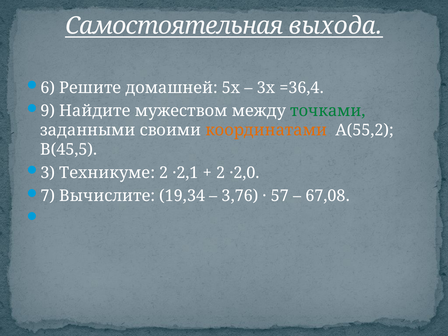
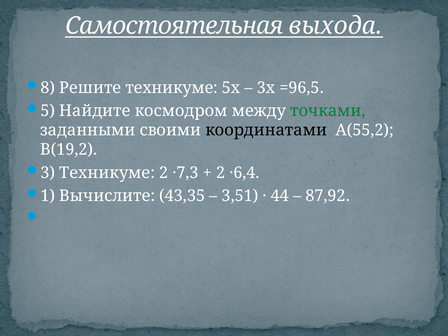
6: 6 -> 8
Решите домашней: домашней -> техникуме
=36,4: =36,4 -> =96,5
9: 9 -> 5
мужеством: мужеством -> космодром
координатами colour: orange -> black
В(45,5: В(45,5 -> В(19,2
·2,1: ·2,1 -> ·7,3
·2,0: ·2,0 -> ·6,4
7: 7 -> 1
19,34: 19,34 -> 43,35
3,76: 3,76 -> 3,51
57: 57 -> 44
67,08: 67,08 -> 87,92
